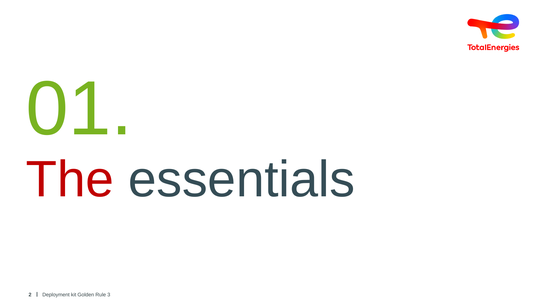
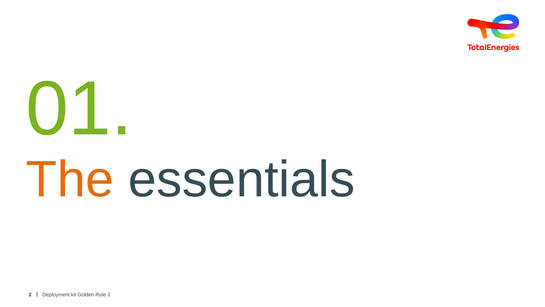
The colour: red -> orange
